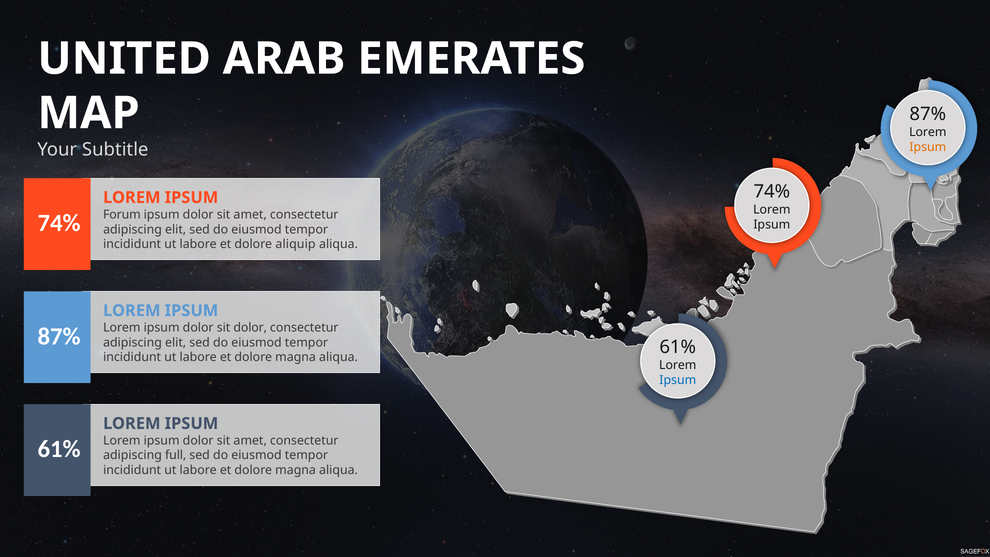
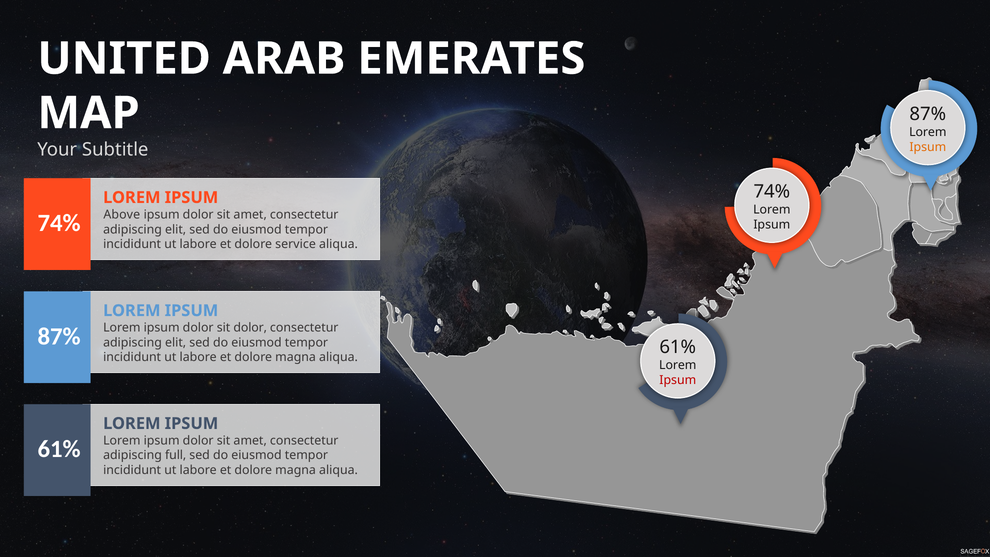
Forum: Forum -> Above
aliquip: aliquip -> service
Ipsum at (678, 380) colour: blue -> red
